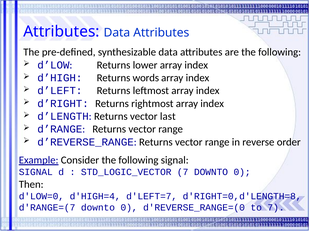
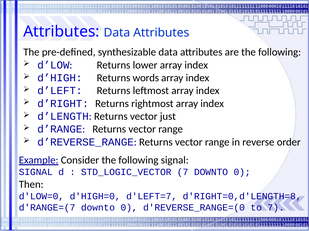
last: last -> just
d'HIGH=4: d'HIGH=4 -> d'HIGH=0
